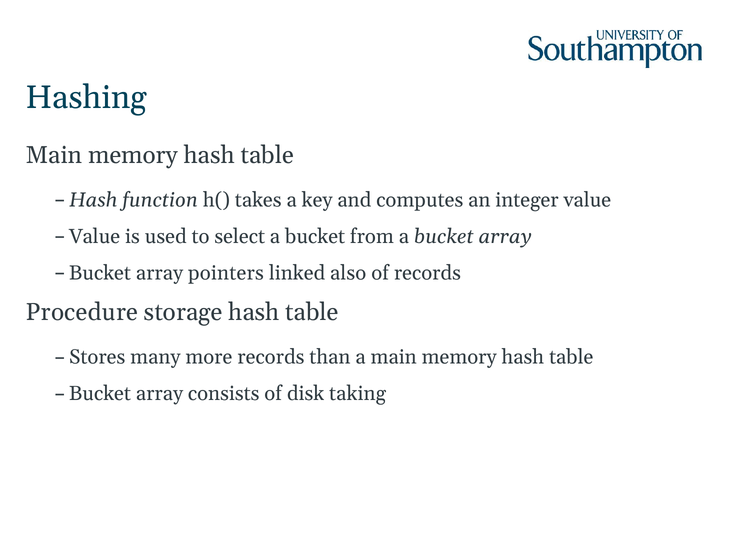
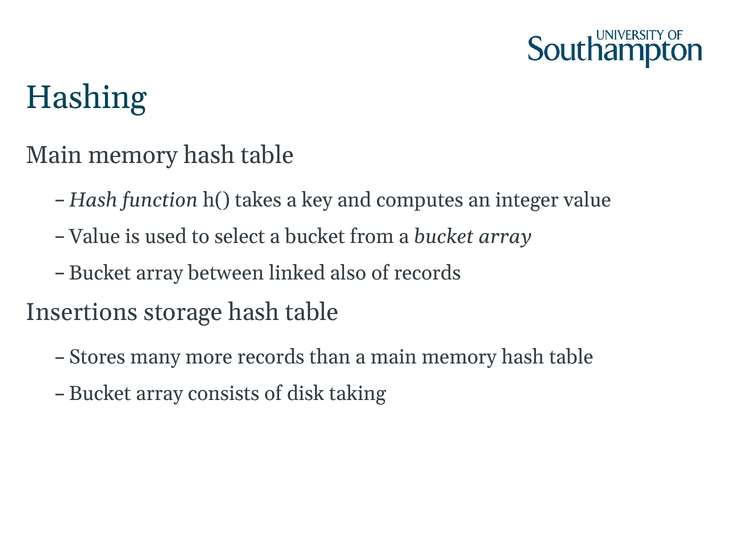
pointers: pointers -> between
Procedure: Procedure -> Insertions
